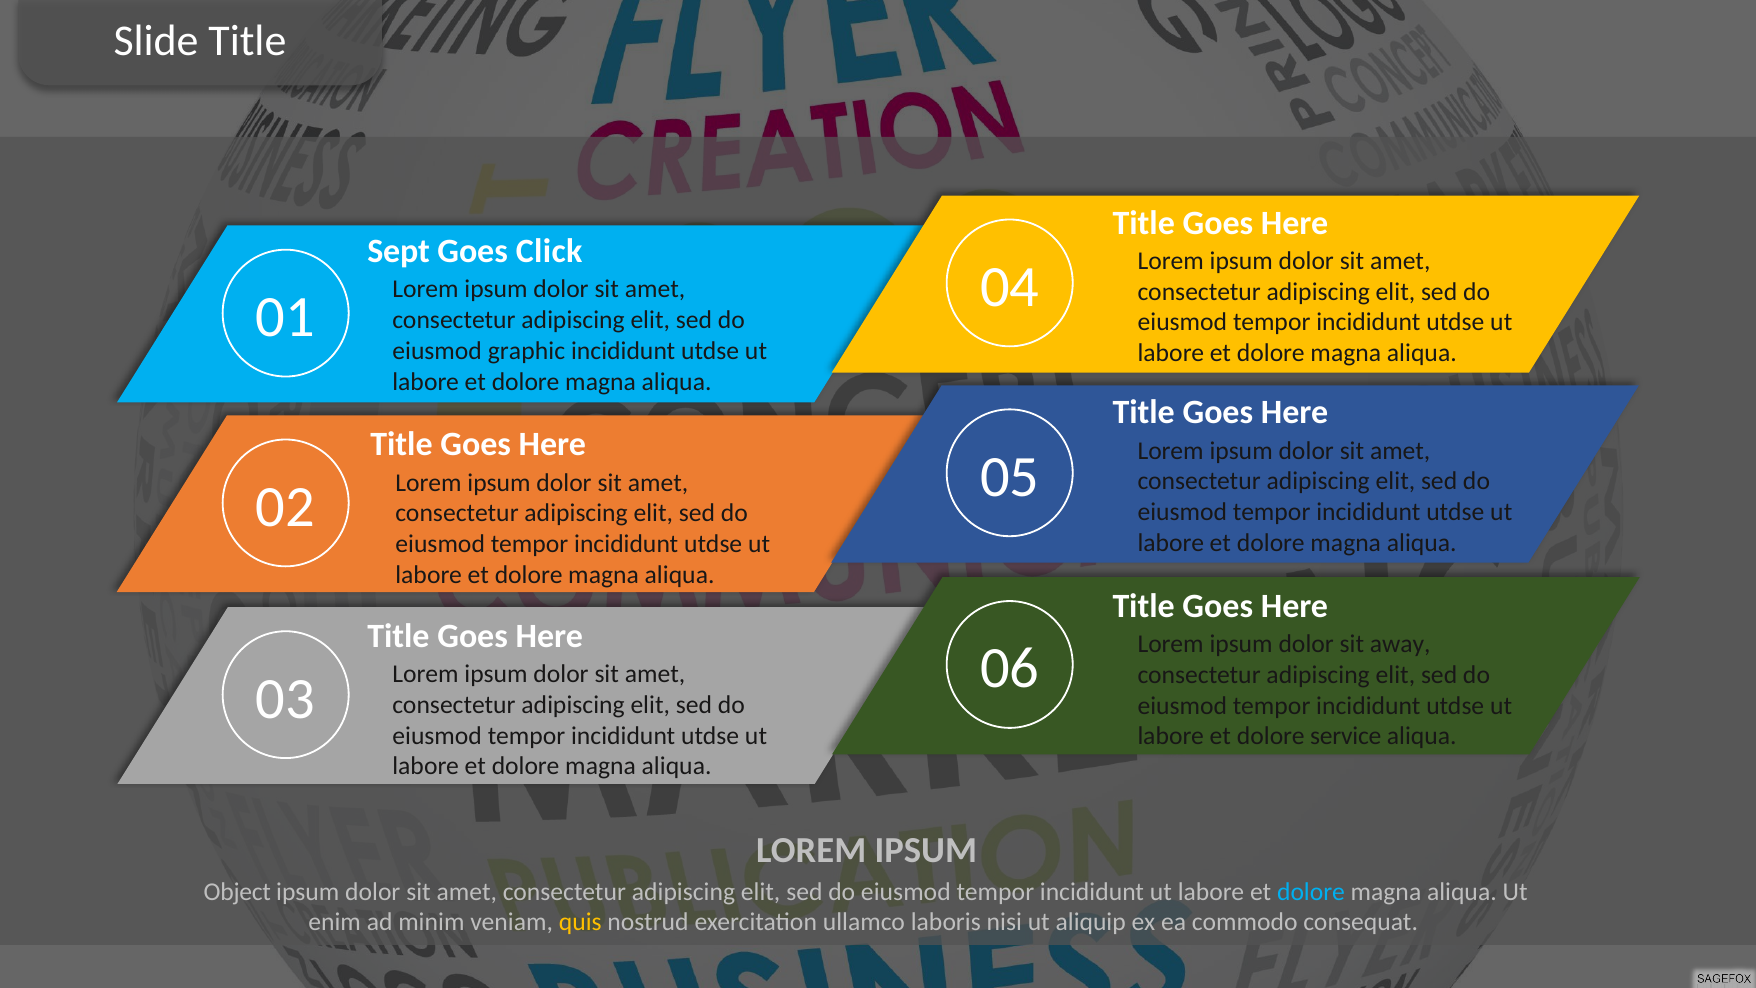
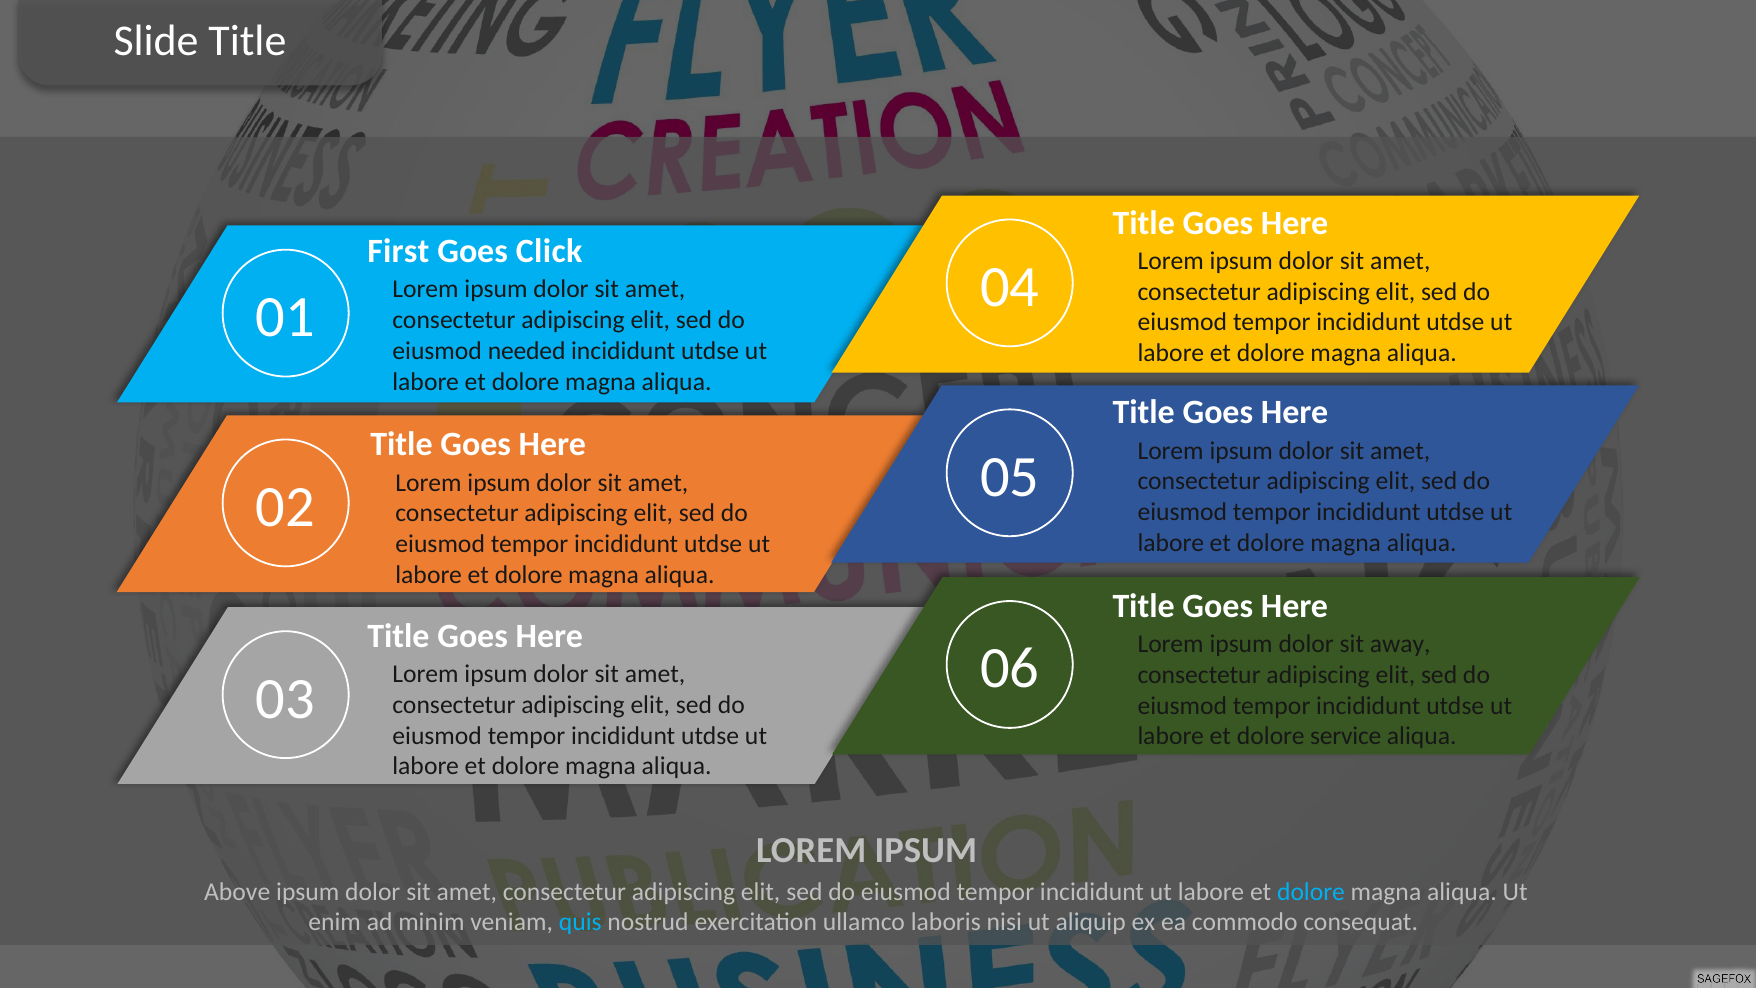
Sept: Sept -> First
graphic: graphic -> needed
Object: Object -> Above
quis colour: yellow -> light blue
